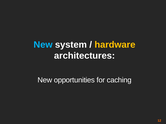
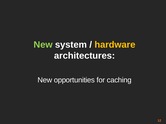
New at (43, 45) colour: light blue -> light green
